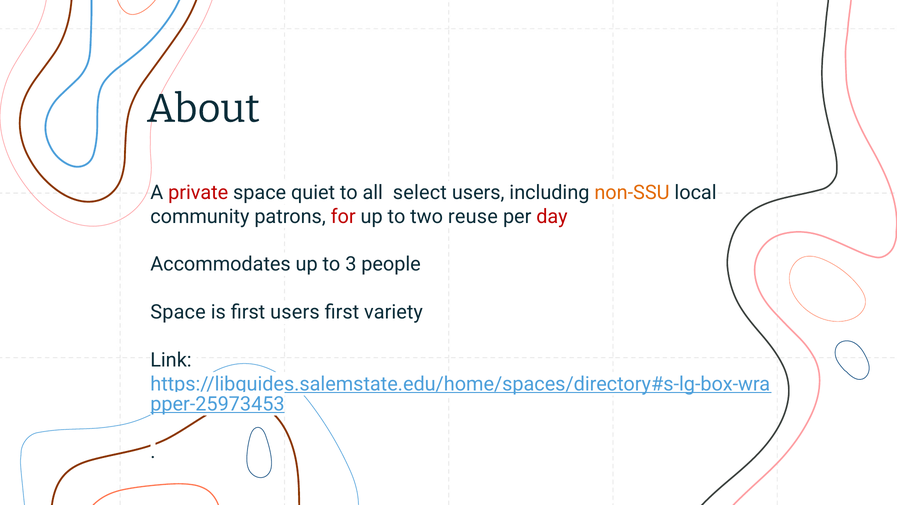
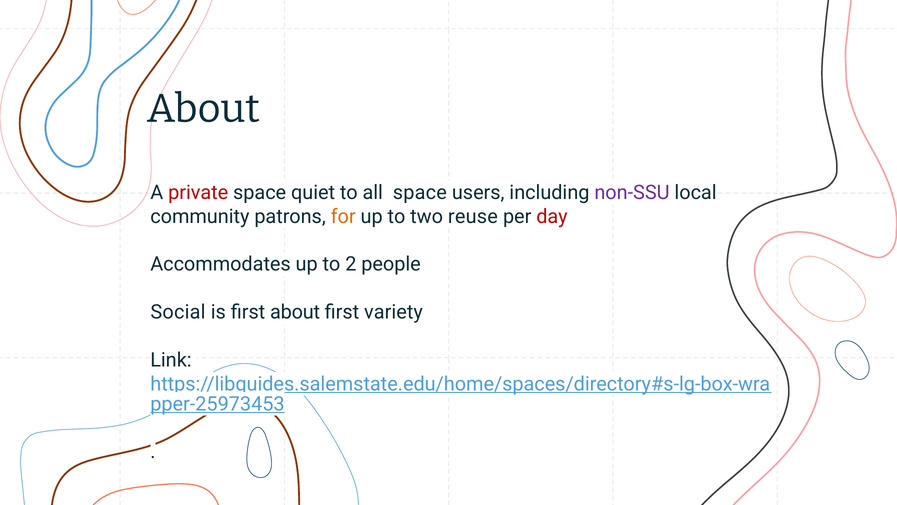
all select: select -> space
non-SSU colour: orange -> purple
for colour: red -> orange
3: 3 -> 2
Space at (178, 312): Space -> Social
first users: users -> about
